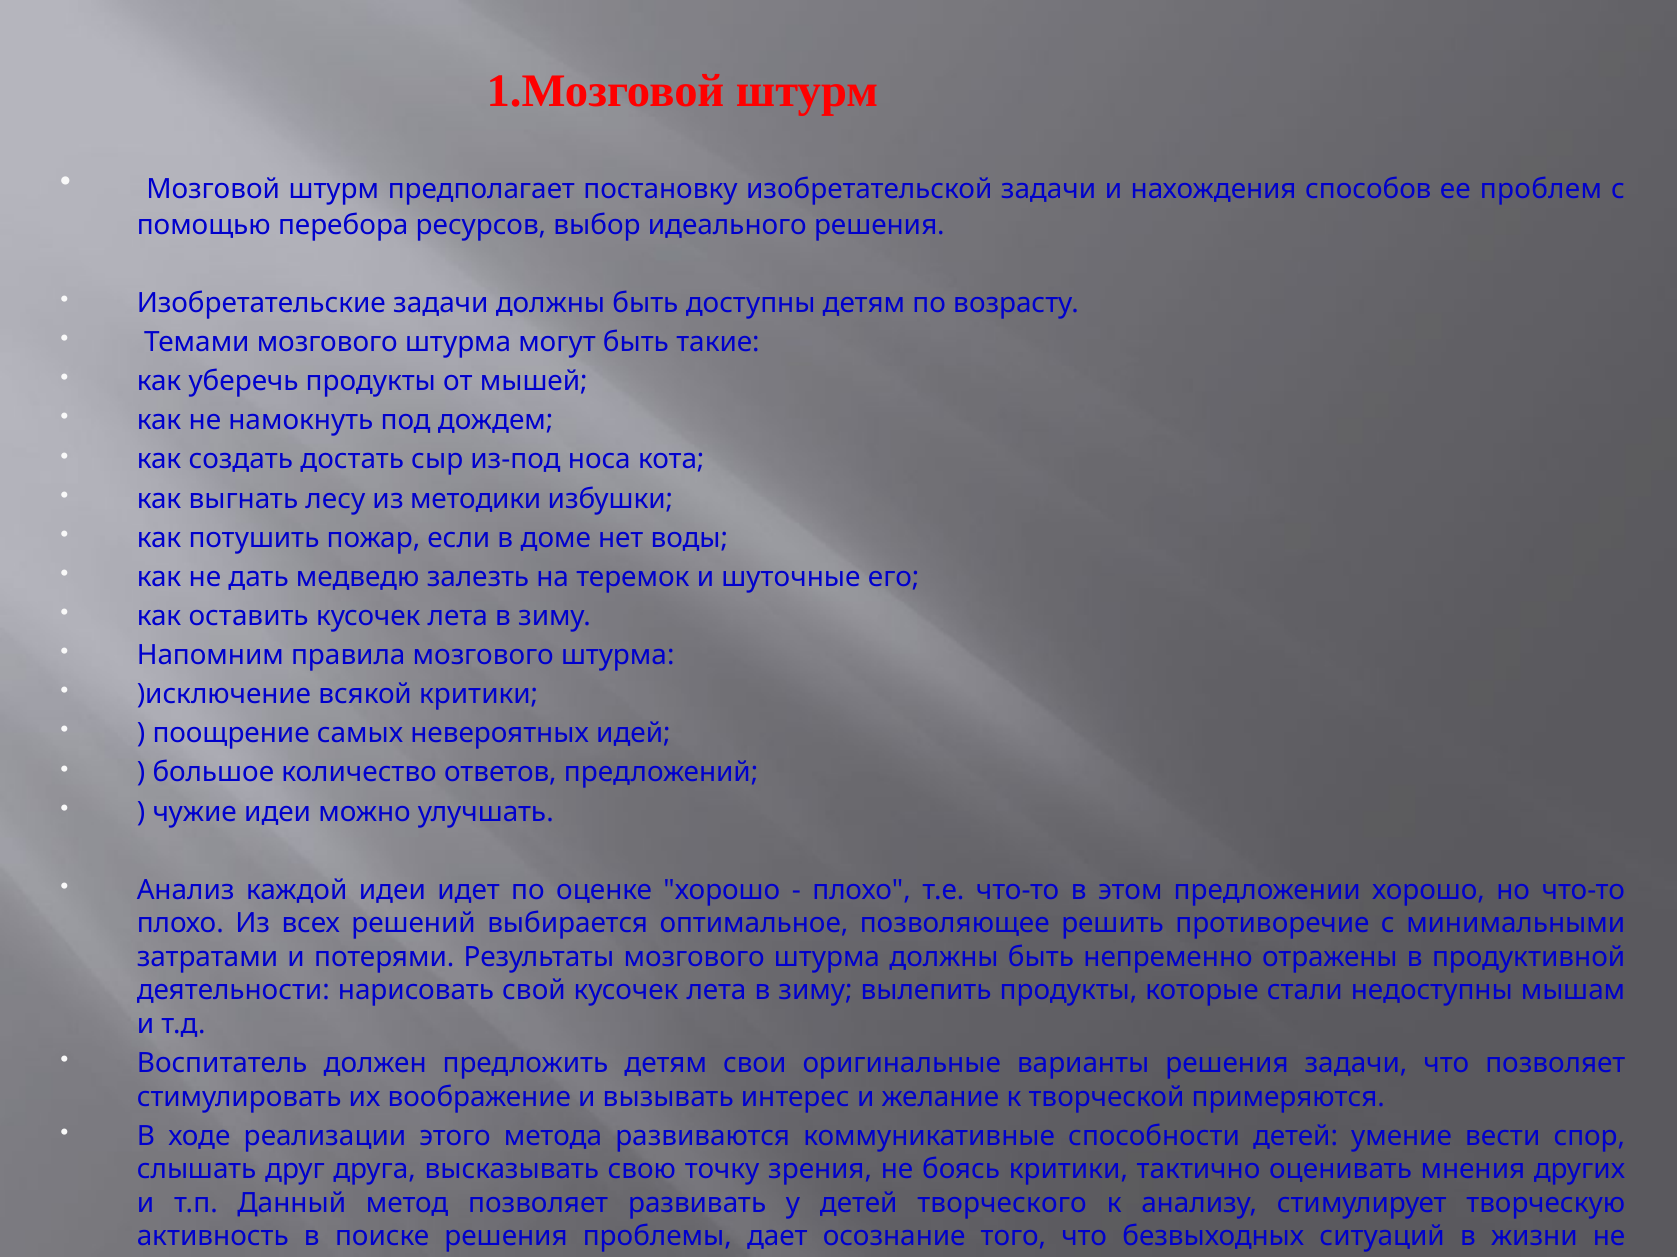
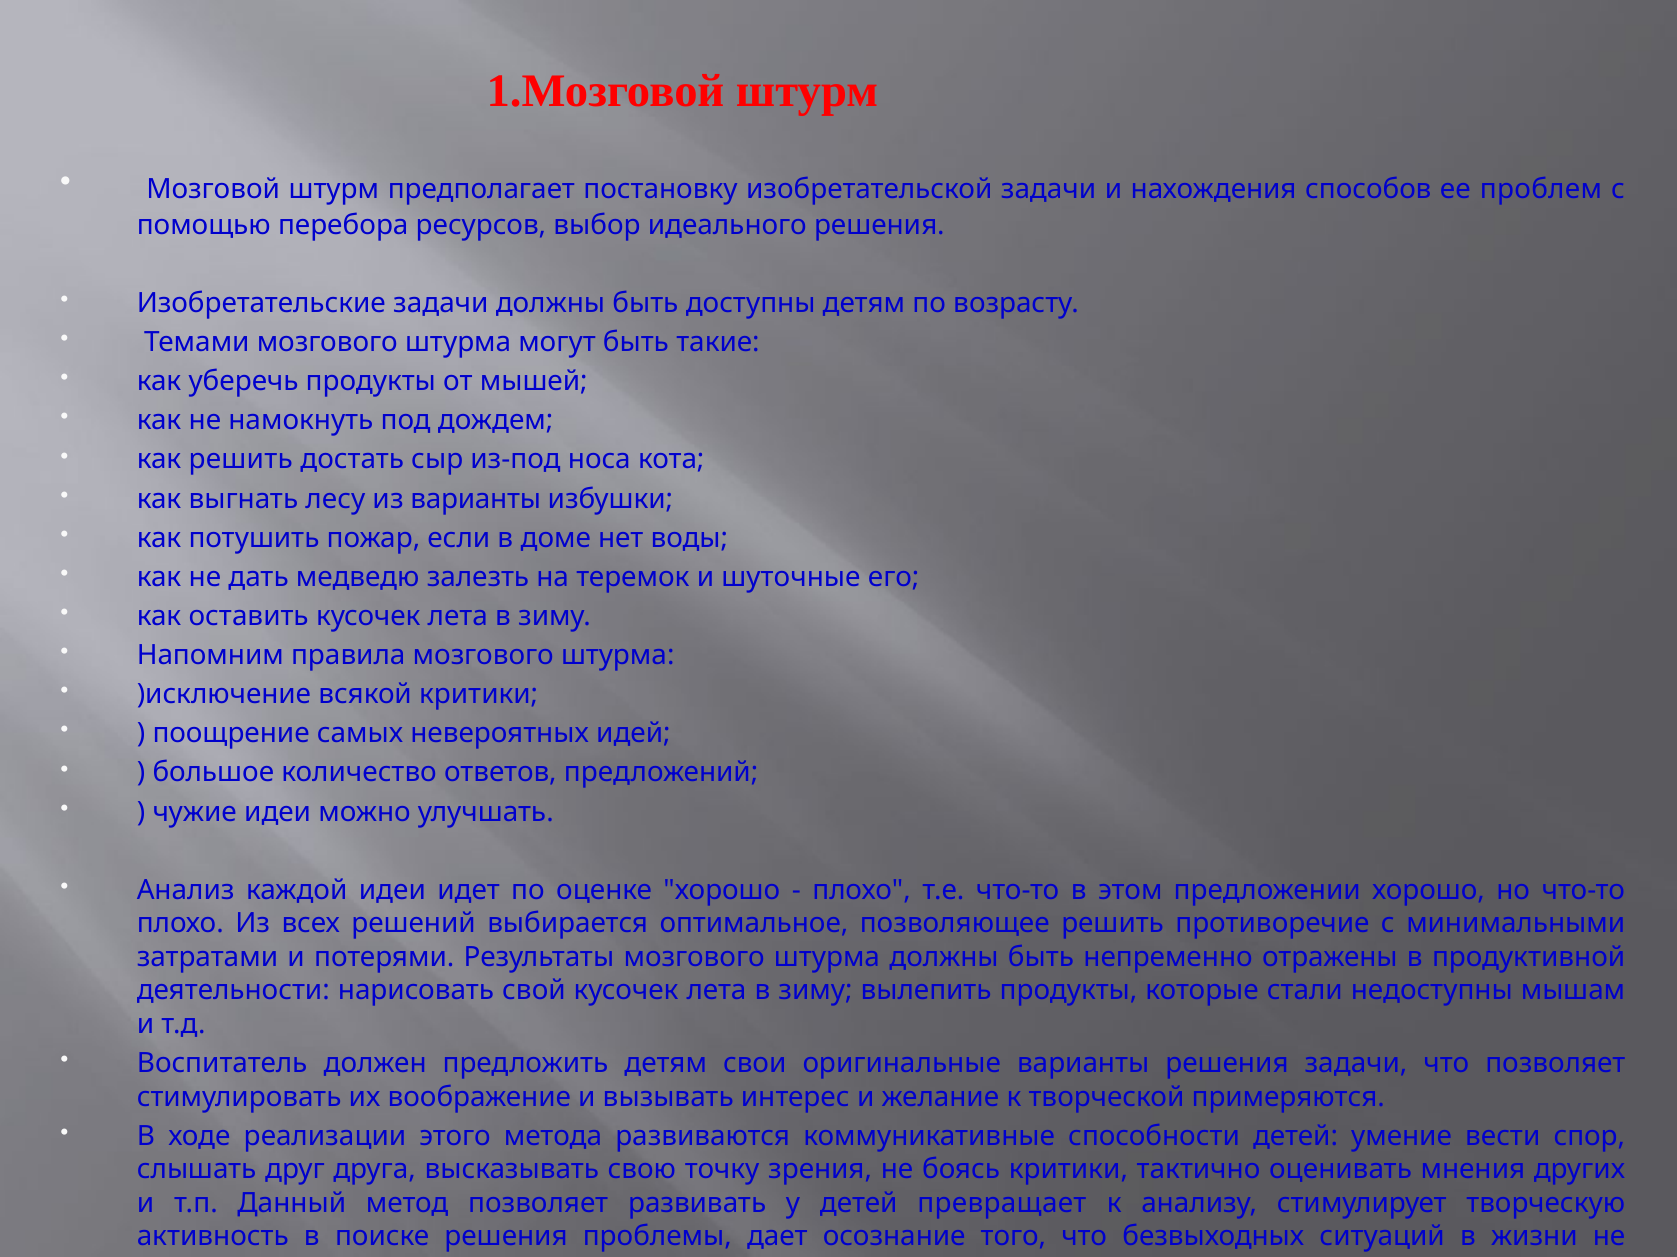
как создать: создать -> решить
из методики: методики -> варианты
творческого: творческого -> превращает
